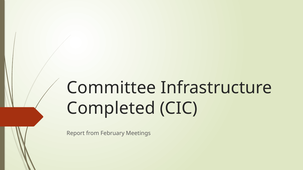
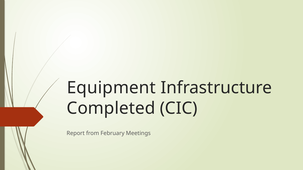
Committee: Committee -> Equipment
